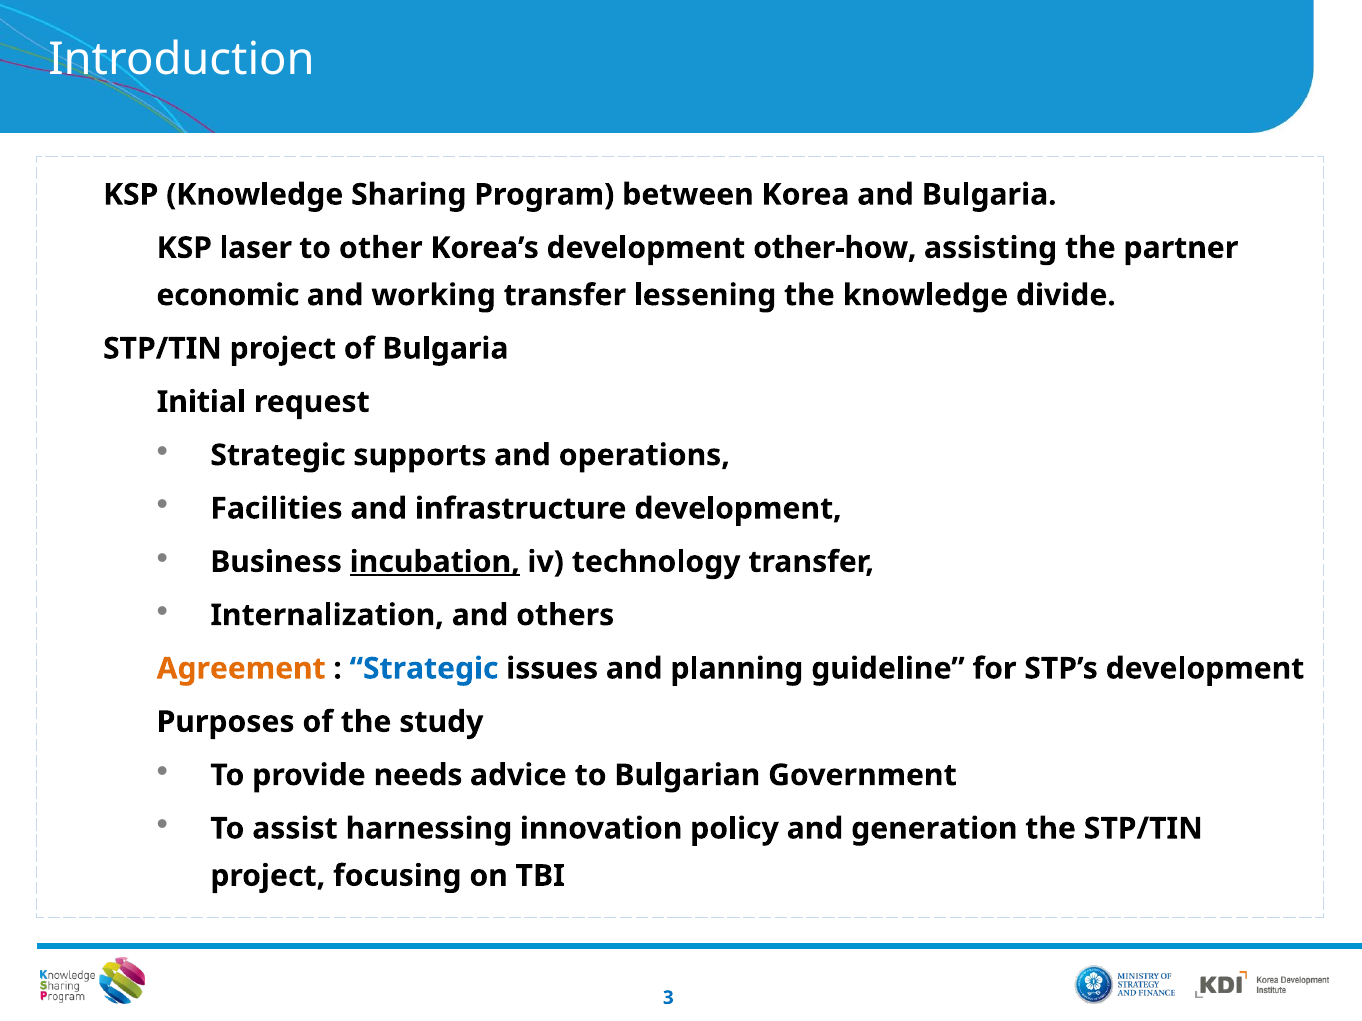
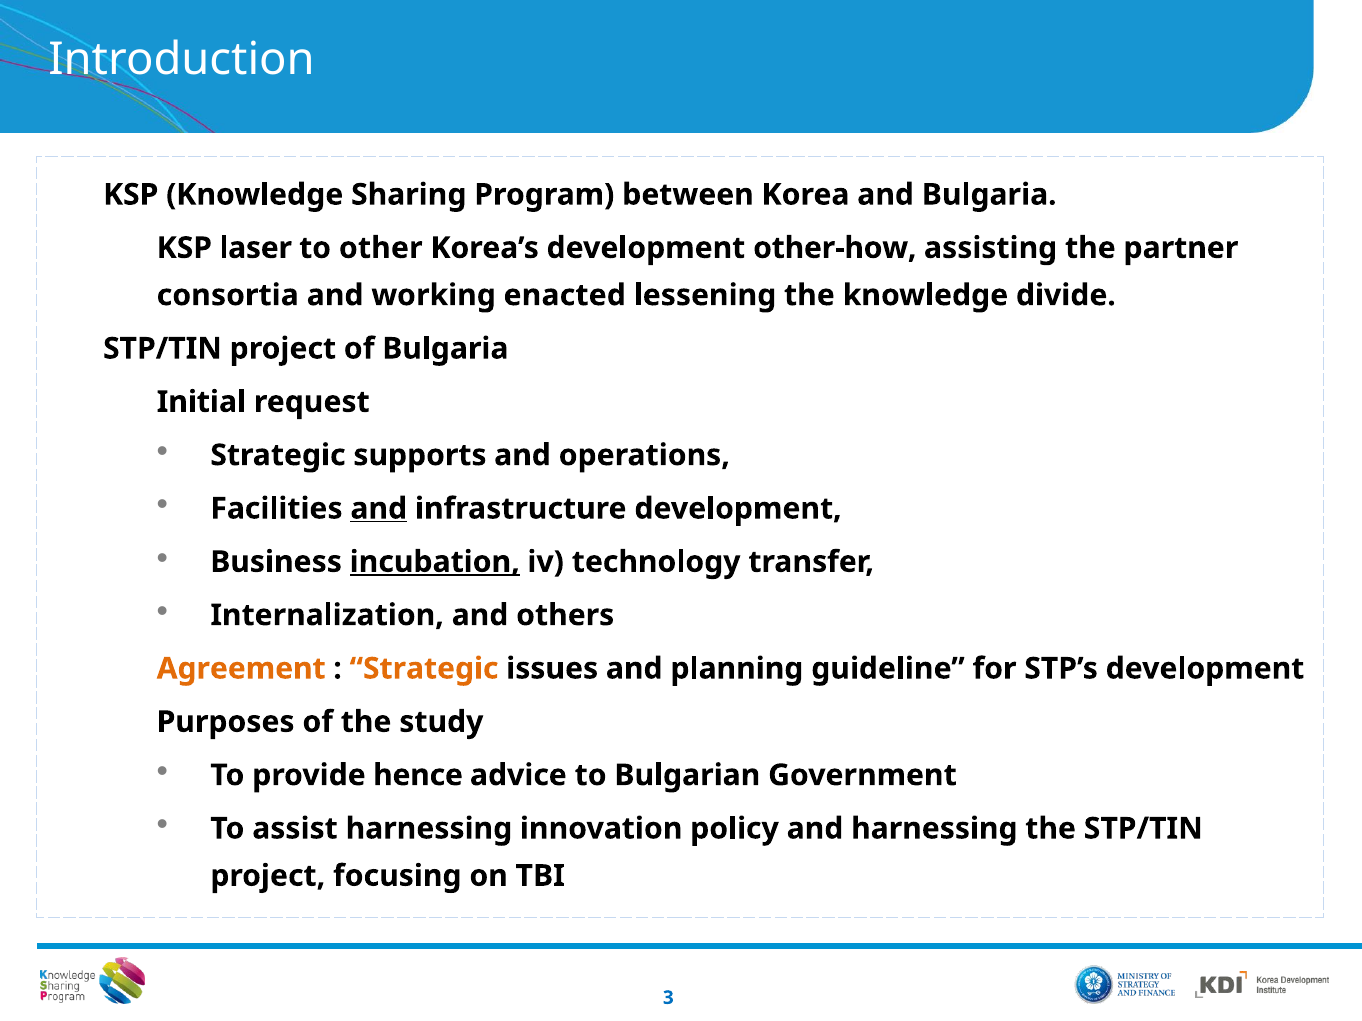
economic: economic -> consortia
working transfer: transfer -> enacted
and at (379, 509) underline: none -> present
Strategic at (424, 669) colour: blue -> orange
needs: needs -> hence
and generation: generation -> harnessing
